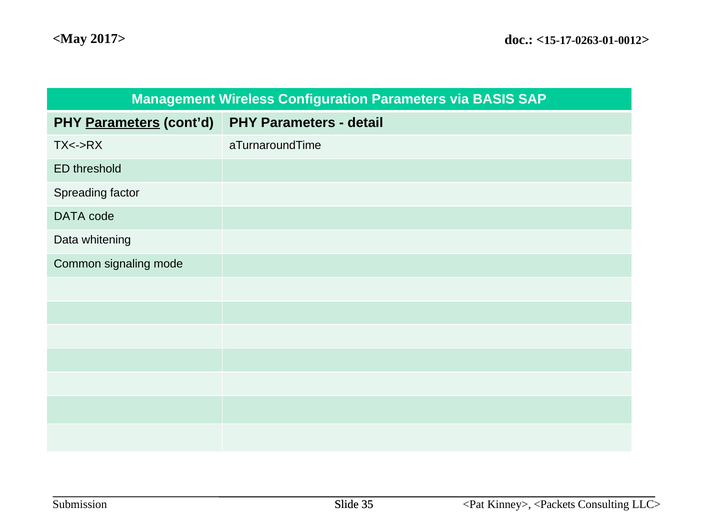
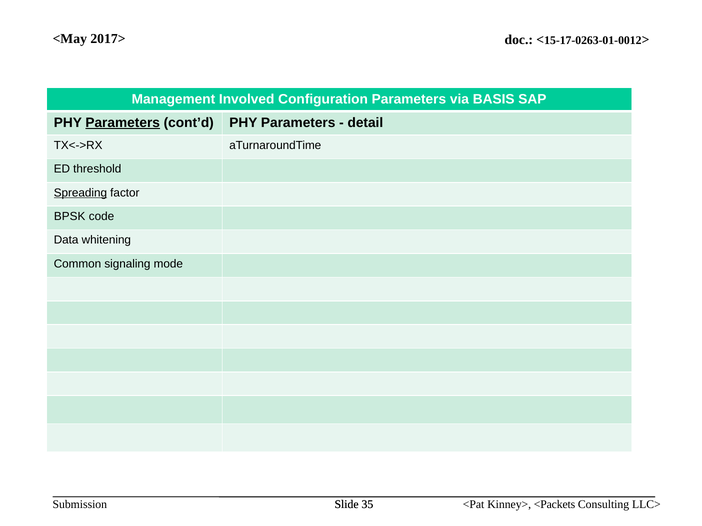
Wireless: Wireless -> Involved
Spreading underline: none -> present
DATA at (70, 217): DATA -> BPSK
